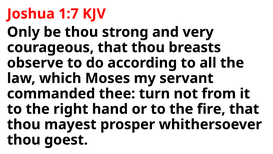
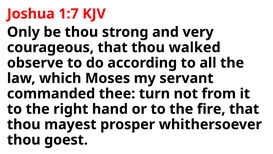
breasts: breasts -> walked
